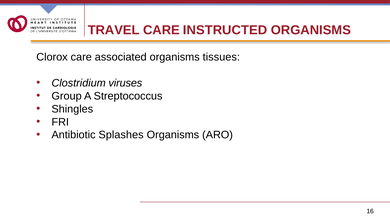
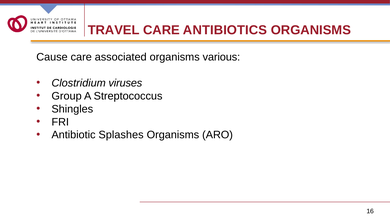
INSTRUCTED: INSTRUCTED -> ANTIBIOTICS
Clorox: Clorox -> Cause
tissues: tissues -> various
